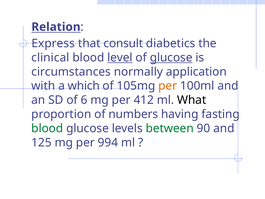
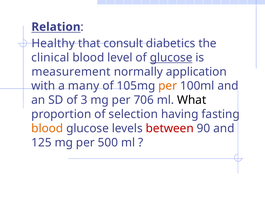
Express: Express -> Healthy
level underline: present -> none
circumstances: circumstances -> measurement
which: which -> many
6: 6 -> 3
412: 412 -> 706
numbers: numbers -> selection
blood at (47, 128) colour: green -> orange
between colour: green -> red
994: 994 -> 500
